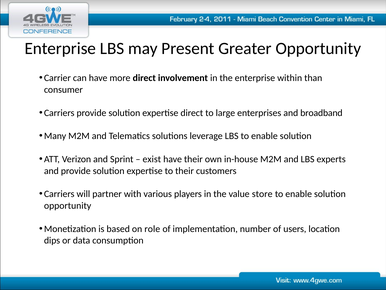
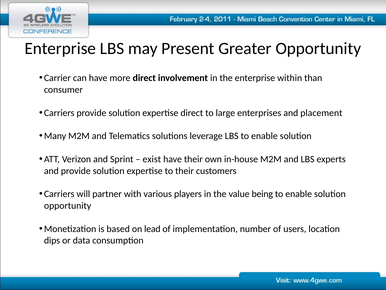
broadband: broadband -> placement
store: store -> being
role: role -> lead
